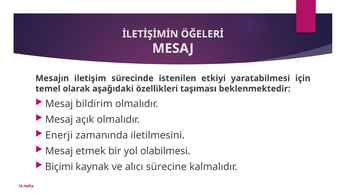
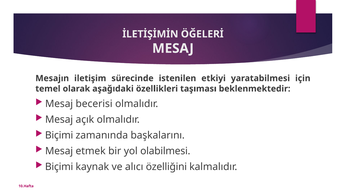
bildirim: bildirim -> becerisi
Enerji at (59, 135): Enerji -> Biçimi
iletilmesini: iletilmesini -> başkalarını
sürecine: sürecine -> özelliğini
